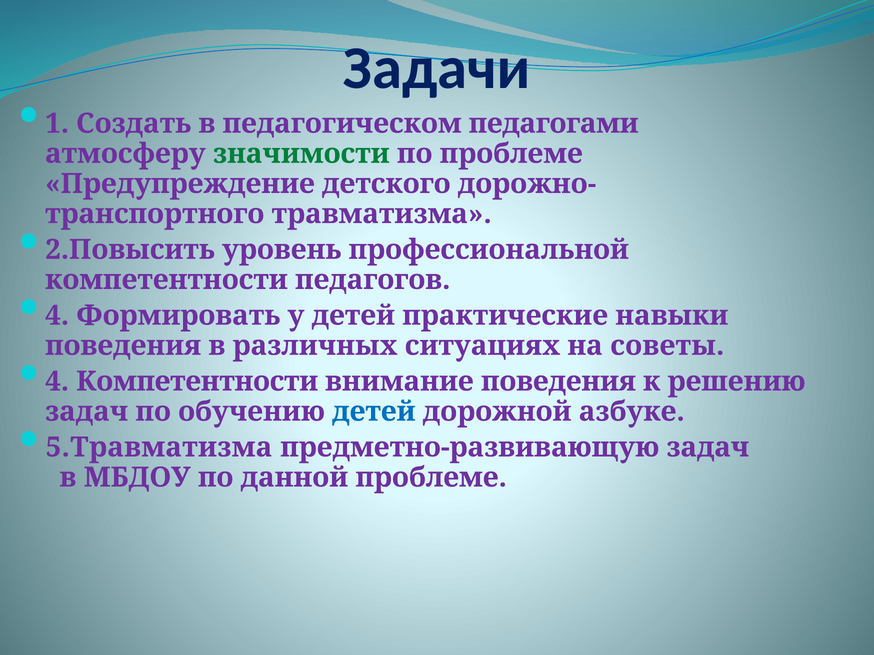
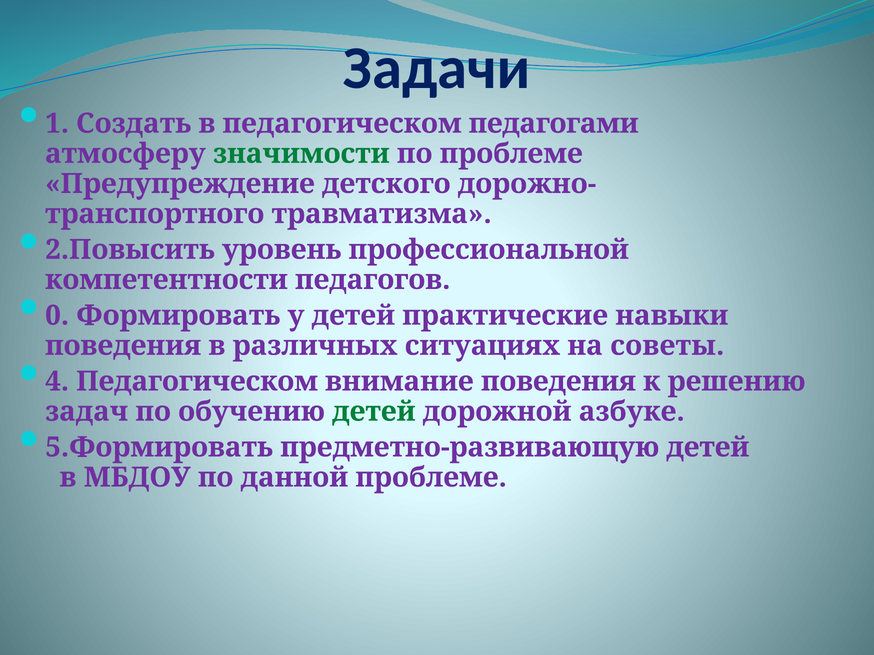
4 at (57, 316): 4 -> 0
4 Компетентности: Компетентности -> Педагогическом
детей at (374, 412) colour: blue -> green
5.Травматизма: 5.Травматизма -> 5.Формировать
предметно-развивающую задач: задач -> детей
